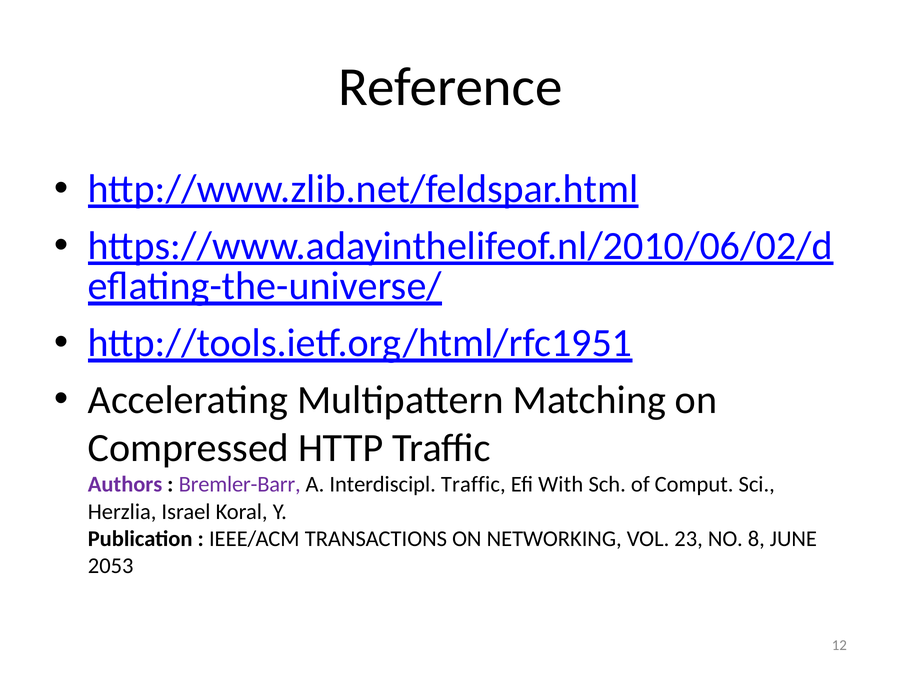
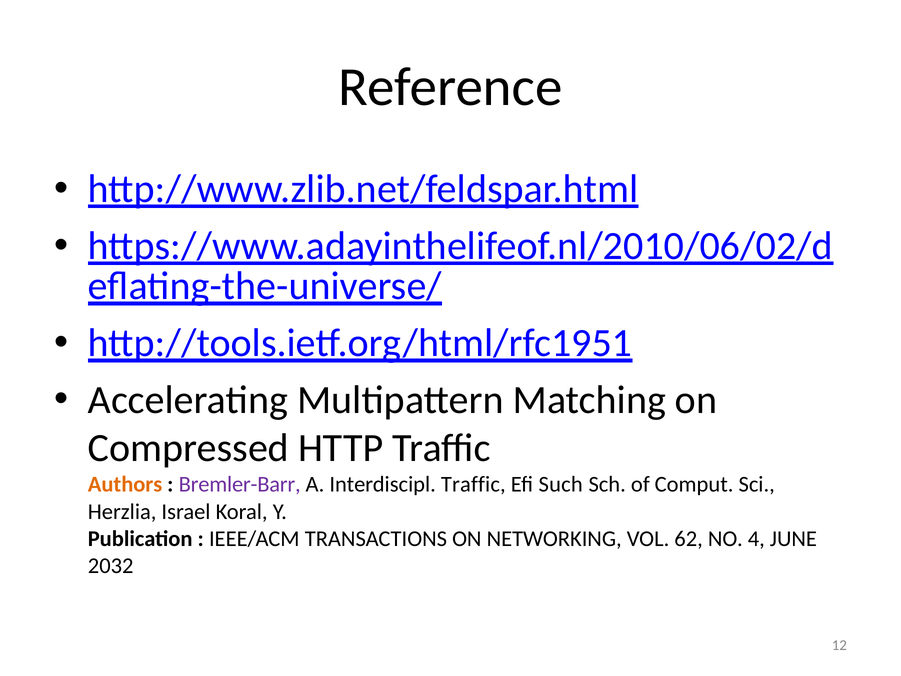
Authors colour: purple -> orange
With: With -> Such
23: 23 -> 62
8: 8 -> 4
2053: 2053 -> 2032
